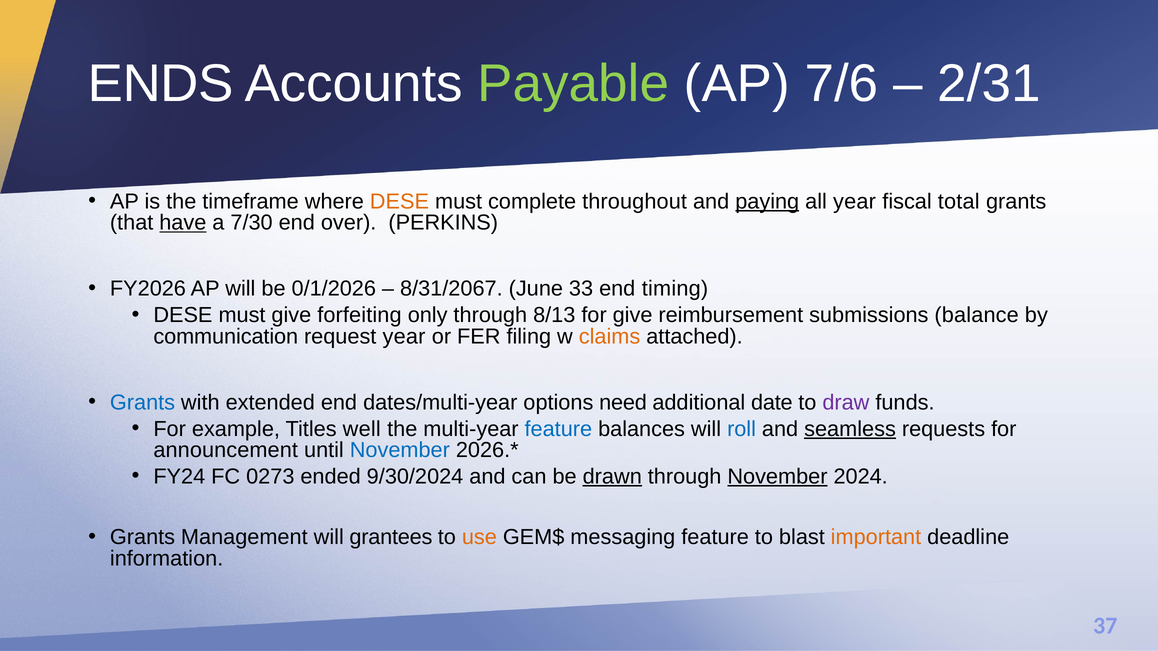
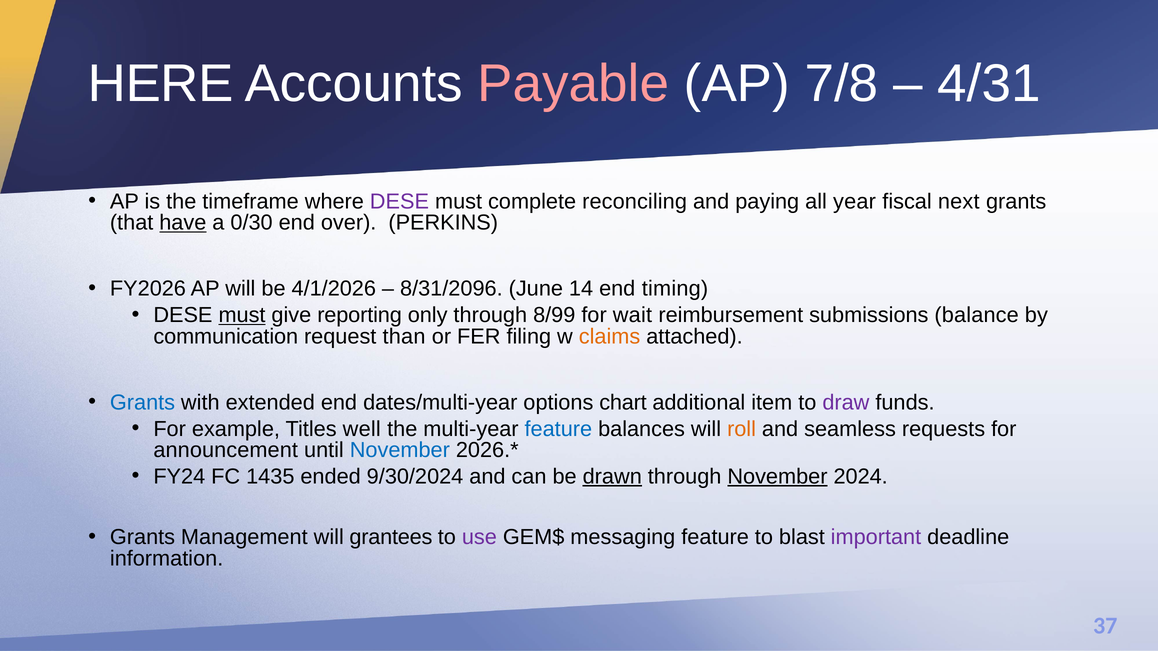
ENDS: ENDS -> HERE
Payable colour: light green -> pink
7/6: 7/6 -> 7/8
2/31: 2/31 -> 4/31
DESE at (399, 202) colour: orange -> purple
throughout: throughout -> reconciling
paying underline: present -> none
total: total -> next
7/30: 7/30 -> 0/30
0/1/2026: 0/1/2026 -> 4/1/2026
8/31/2067: 8/31/2067 -> 8/31/2096
33: 33 -> 14
must at (242, 315) underline: none -> present
forfeiting: forfeiting -> reporting
8/13: 8/13 -> 8/99
for give: give -> wait
request year: year -> than
need: need -> chart
date: date -> item
roll colour: blue -> orange
seamless underline: present -> none
0273: 0273 -> 1435
use colour: orange -> purple
important colour: orange -> purple
